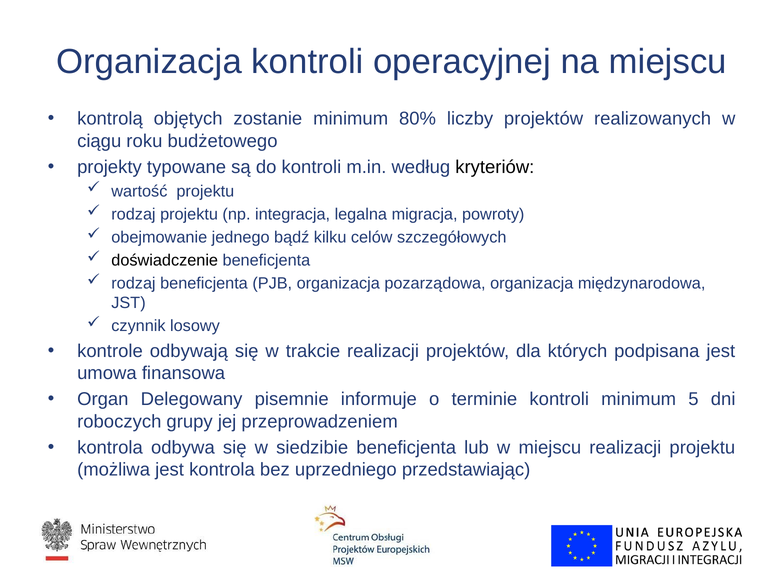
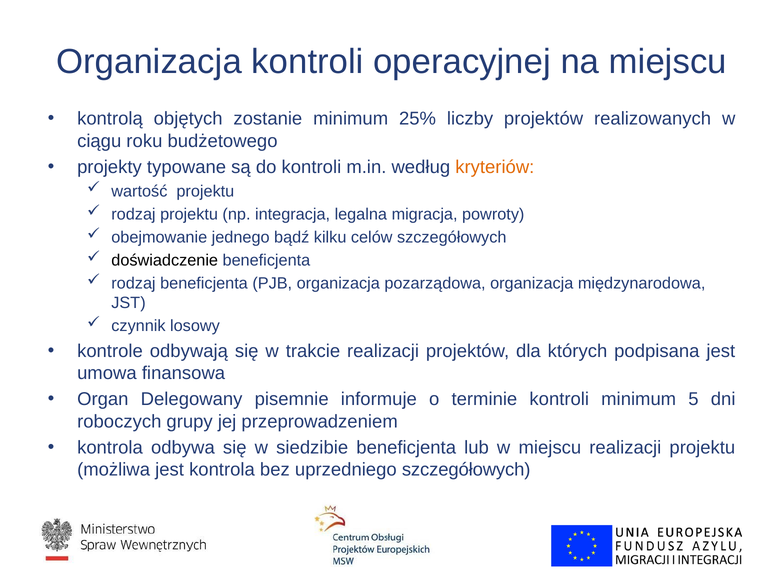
80%: 80% -> 25%
kryteriów colour: black -> orange
uprzedniego przedstawiając: przedstawiając -> szczegółowych
